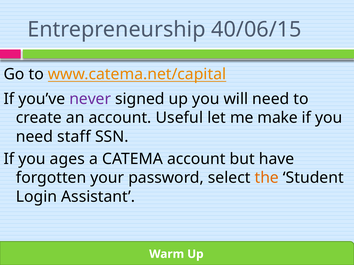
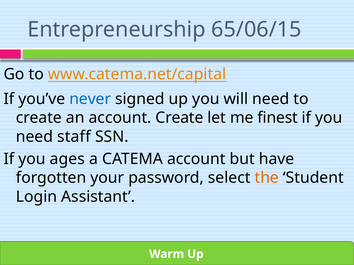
40/06/15: 40/06/15 -> 65/06/15
never colour: purple -> blue
account Useful: Useful -> Create
make: make -> finest
